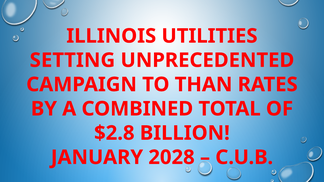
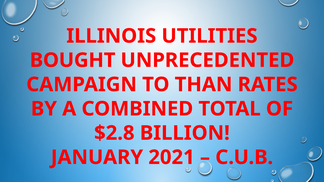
SETTING: SETTING -> BOUGHT
2028: 2028 -> 2021
